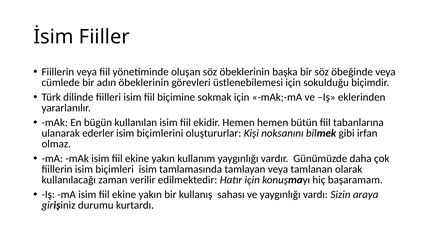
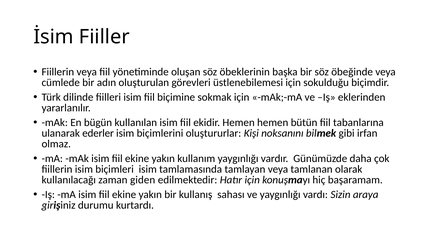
adın öbeklerinin: öbeklerinin -> oluşturulan
verilir: verilir -> giden
